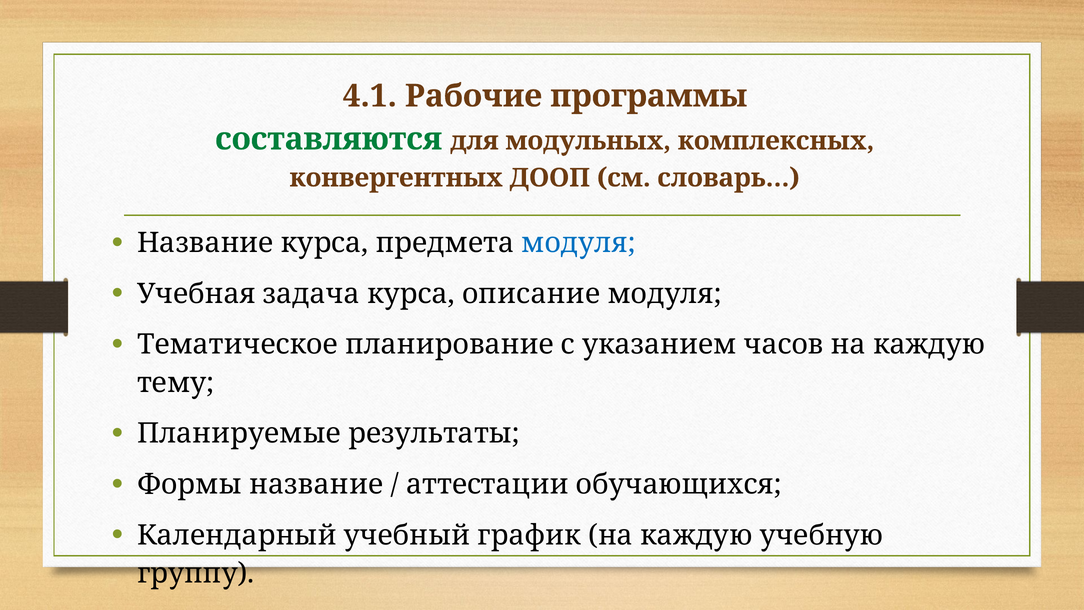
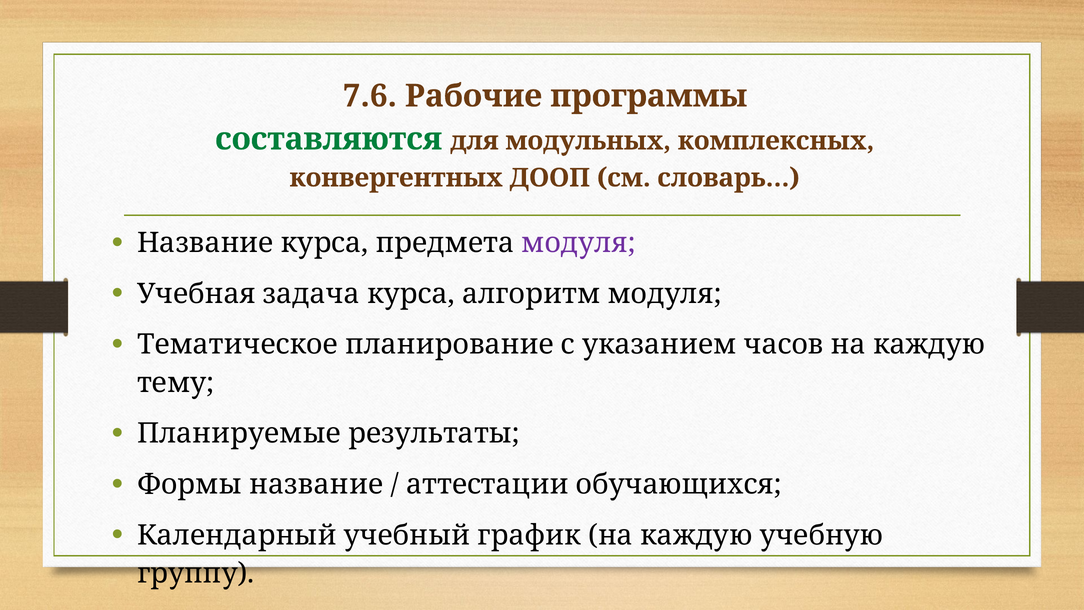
4.1: 4.1 -> 7.6
модуля at (579, 243) colour: blue -> purple
описание: описание -> алгоритм
